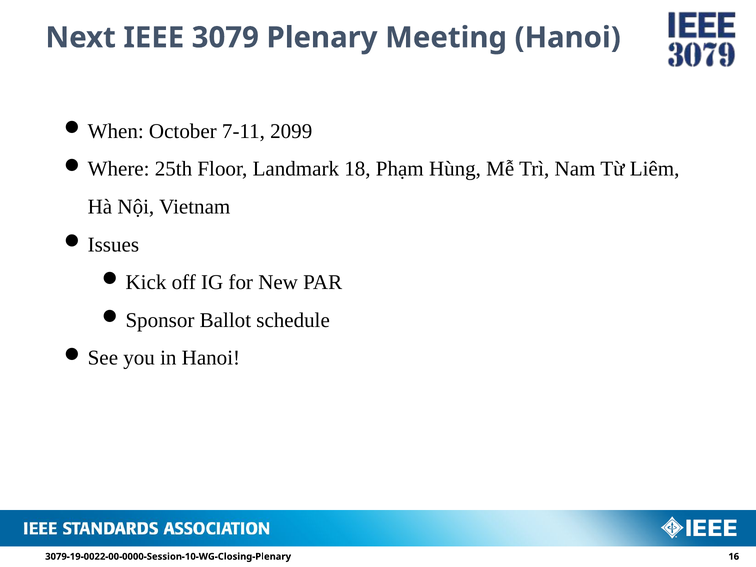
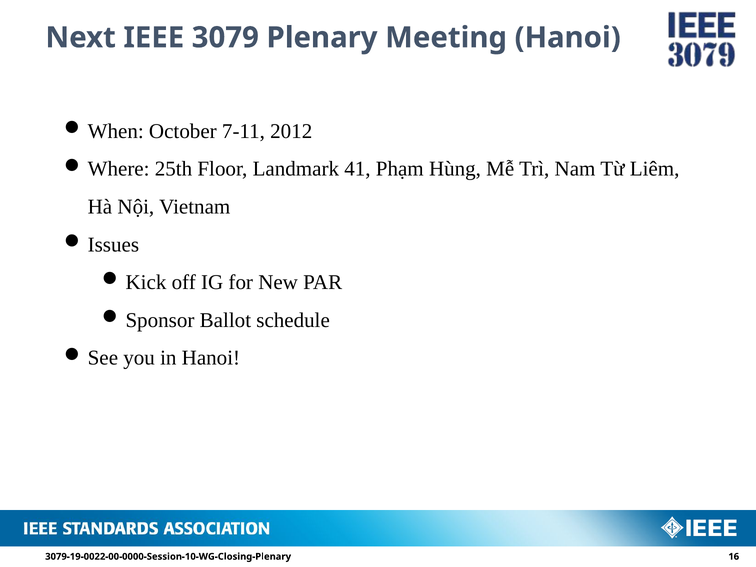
2099: 2099 -> 2012
18: 18 -> 41
